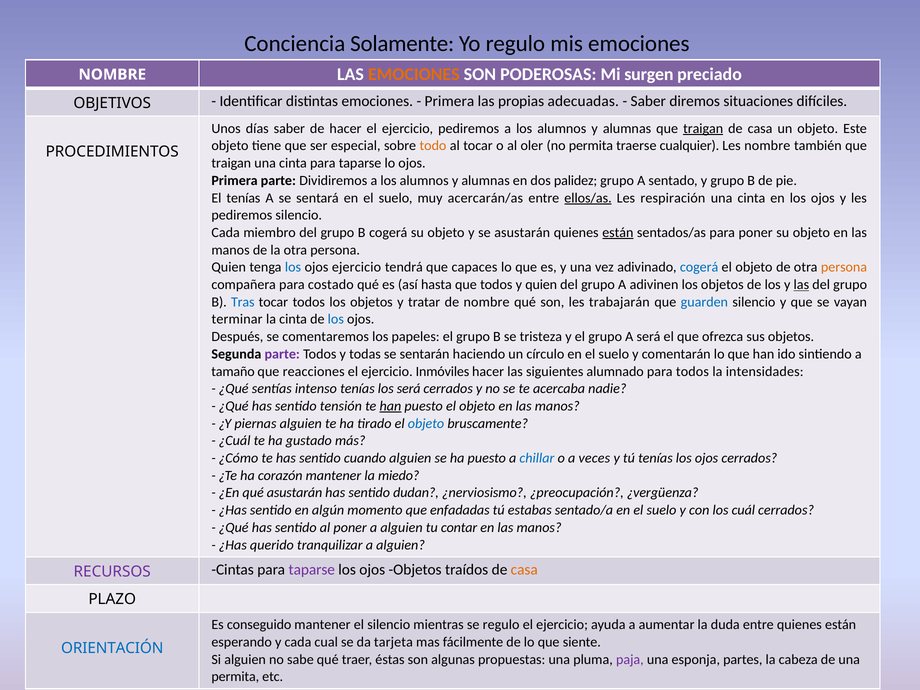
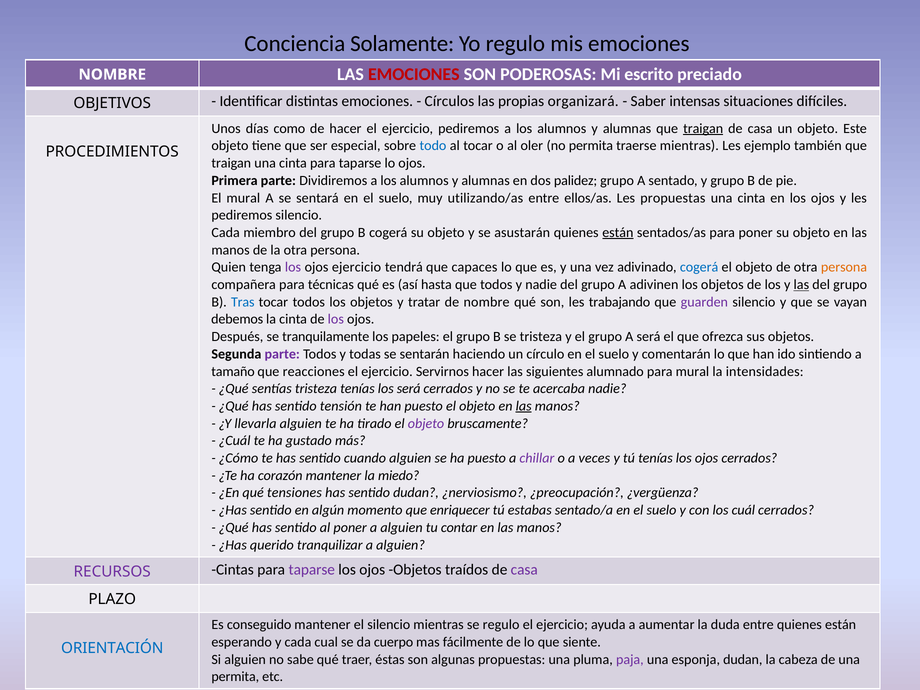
EMOCIONES at (414, 74) colour: orange -> red
surgen: surgen -> escrito
Primera at (449, 101): Primera -> Círculos
adecuadas: adecuadas -> organizará
diremos: diremos -> intensas
días saber: saber -> como
todo colour: orange -> blue
traerse cualquier: cualquier -> mientras
Les nombre: nombre -> ejemplo
El tenías: tenías -> mural
acercarán/as: acercarán/as -> utilizando/as
ellos/as underline: present -> none
Les respiración: respiración -> propuestas
los at (293, 267) colour: blue -> purple
costado: costado -> técnicas
y quien: quien -> nadie
trabajarán: trabajarán -> trabajando
guarden colour: blue -> purple
terminar: terminar -> debemos
los at (336, 319) colour: blue -> purple
comentaremos: comentaremos -> tranquilamente
Inmóviles: Inmóviles -> Servirnos
para todos: todos -> mural
sentías intenso: intenso -> tristeza
han at (390, 406) underline: present -> none
las at (524, 406) underline: none -> present
piernas: piernas -> llevarla
objeto at (426, 423) colour: blue -> purple
chillar colour: blue -> purple
qué asustarán: asustarán -> tensiones
enfadadas: enfadadas -> enriquecer
casa at (524, 570) colour: orange -> purple
tarjeta: tarjeta -> cuerpo
esponja partes: partes -> dudan
